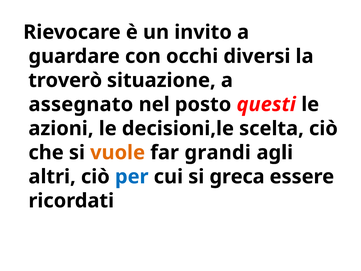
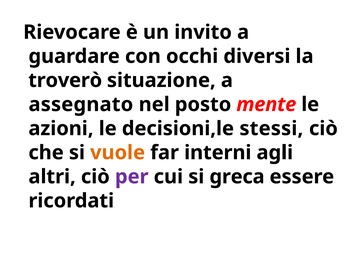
questi: questi -> mente
scelta: scelta -> stessi
grandi: grandi -> interni
per colour: blue -> purple
